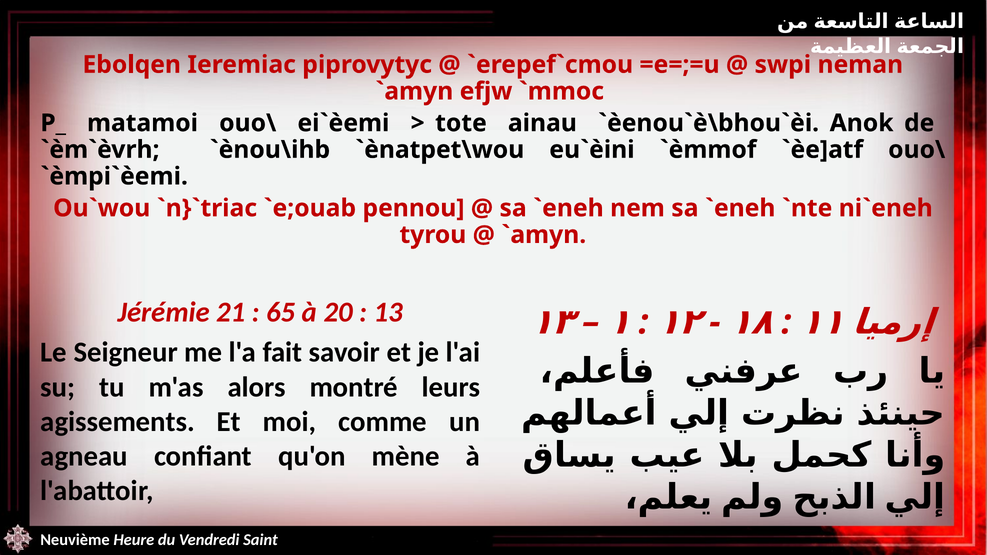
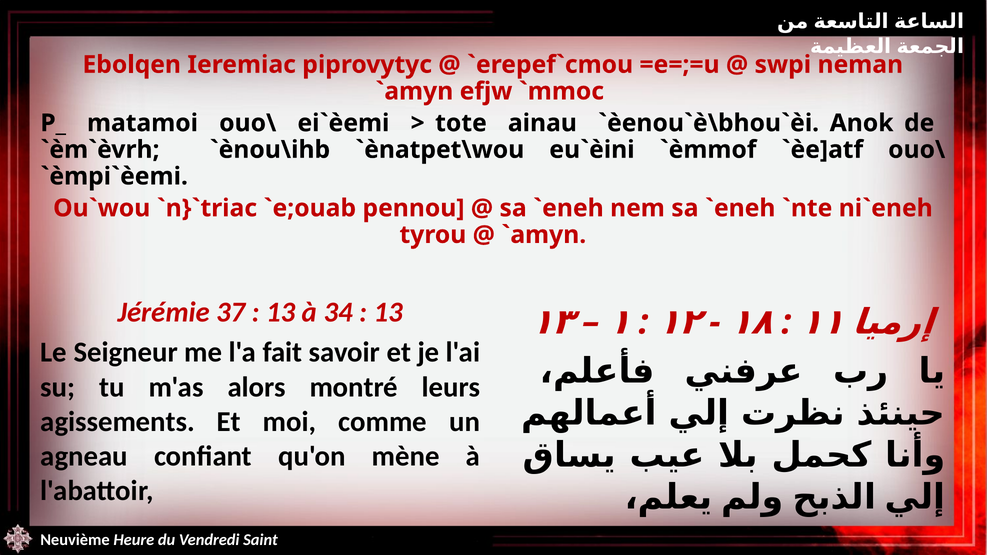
21: 21 -> 37
65 at (281, 312): 65 -> 13
20: 20 -> 34
